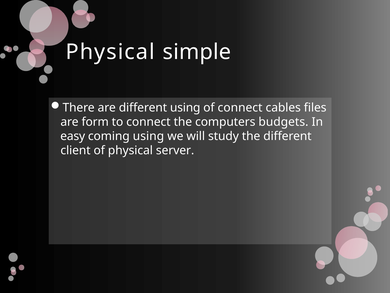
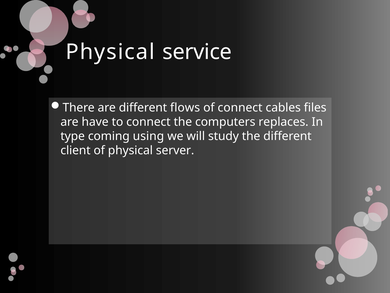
simple: simple -> service
different using: using -> flows
form: form -> have
budgets: budgets -> replaces
easy: easy -> type
